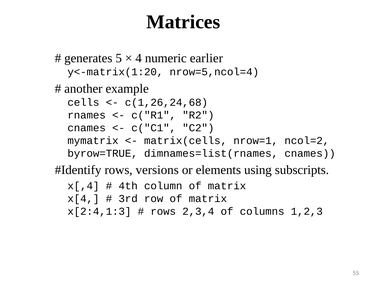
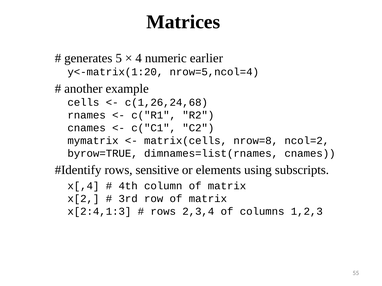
nrow=1: nrow=1 -> nrow=8
versions: versions -> sensitive
x[4: x[4 -> x[2
